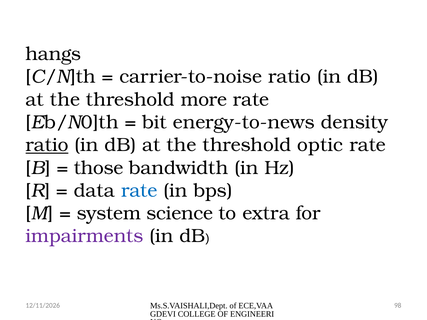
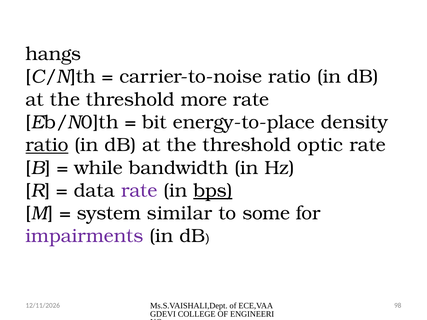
energy-to-news: energy-to-news -> energy-to-place
those: those -> while
rate at (139, 191) colour: blue -> purple
bps underline: none -> present
science: science -> similar
extra: extra -> some
